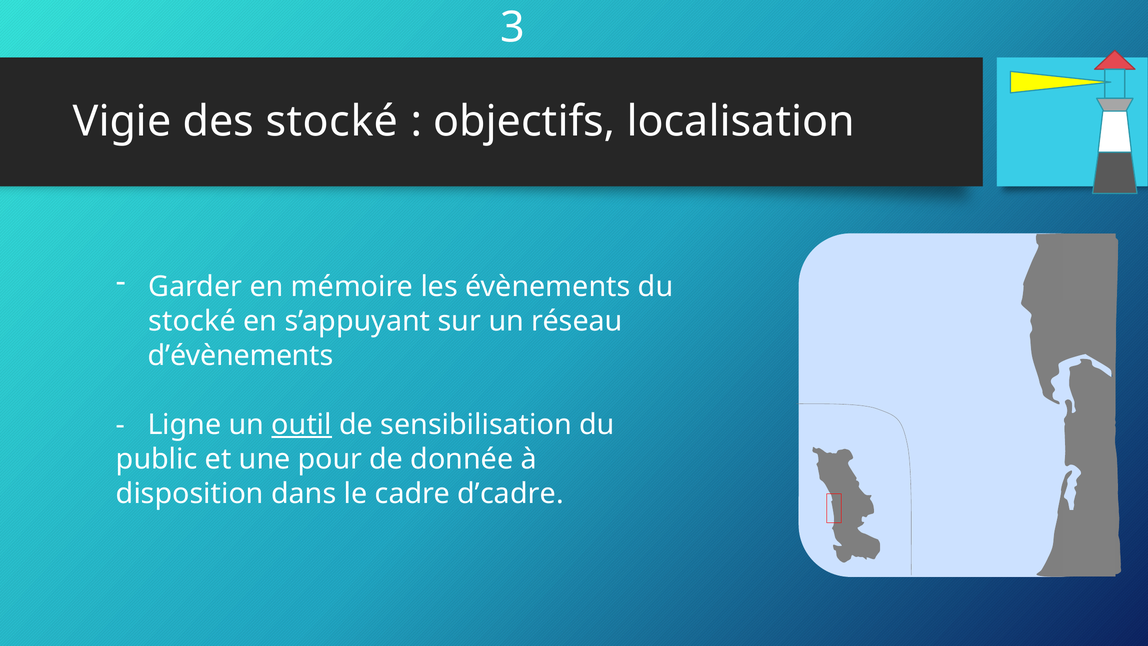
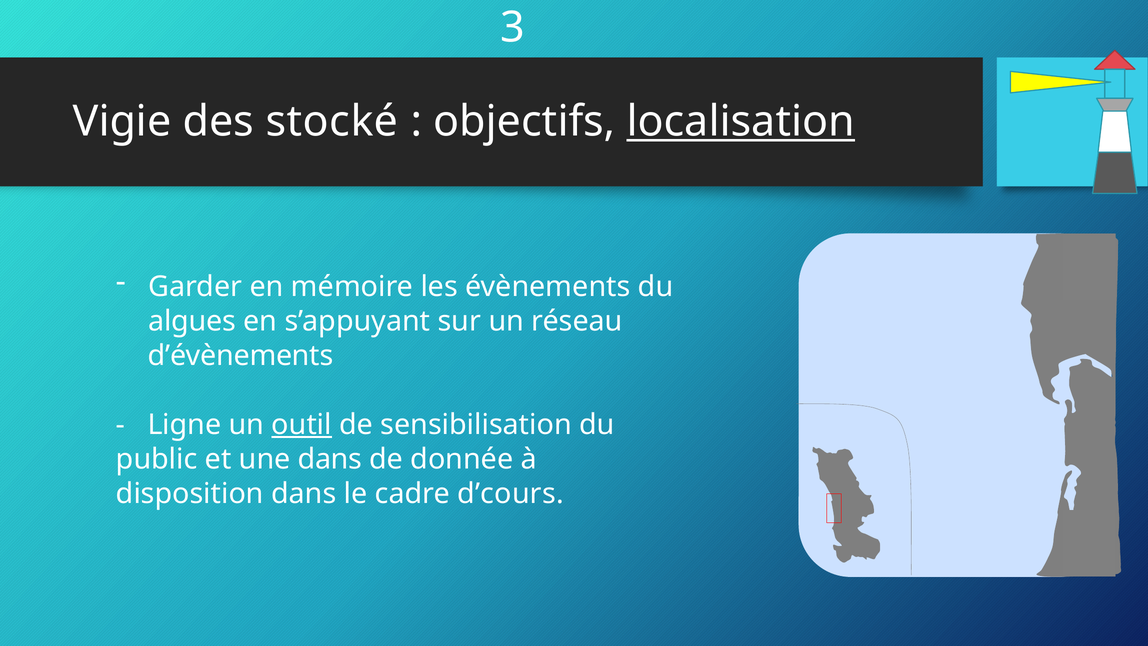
localisation underline: none -> present
stocké at (192, 321): stocké -> algues
une pour: pour -> dans
d’cadre: d’cadre -> d’cours
